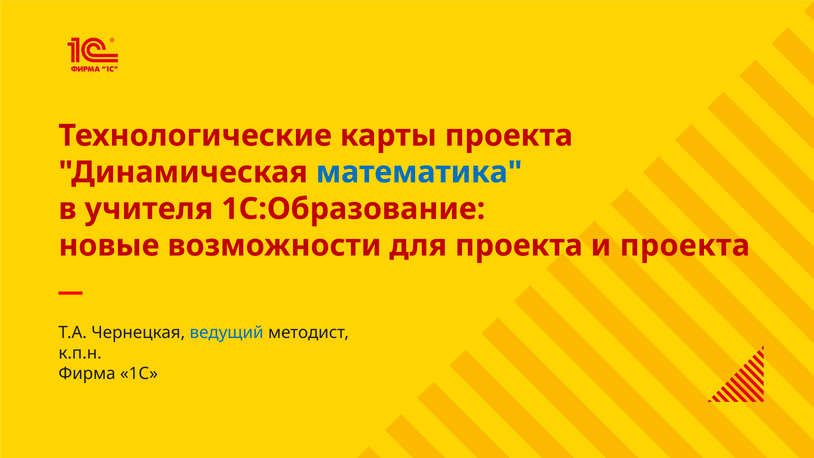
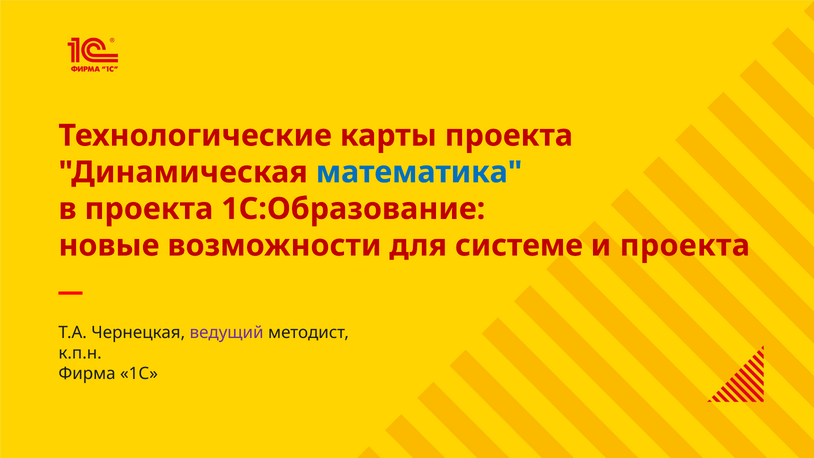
в учителя: учителя -> проекта
для проекта: проекта -> системе
ведущий colour: blue -> purple
